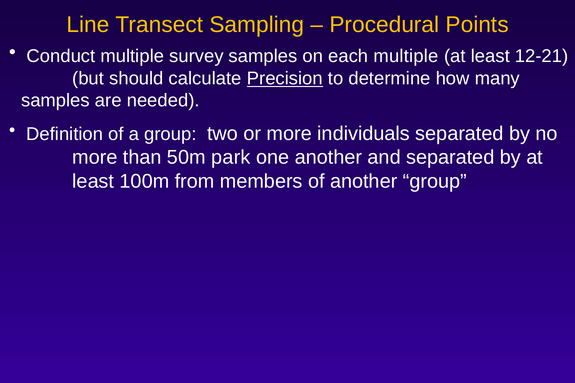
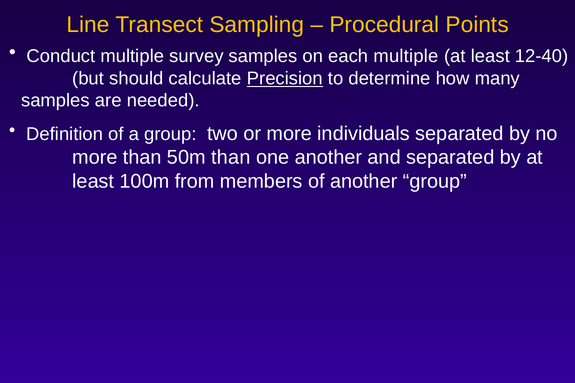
12-21: 12-21 -> 12-40
50m park: park -> than
